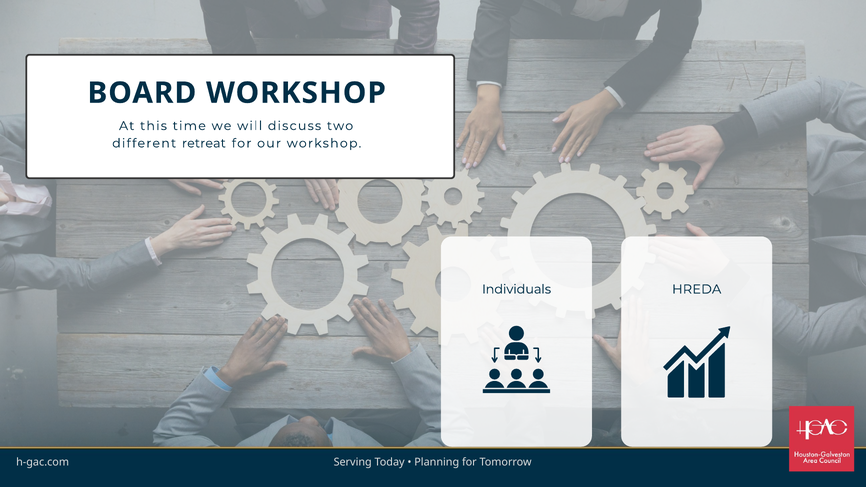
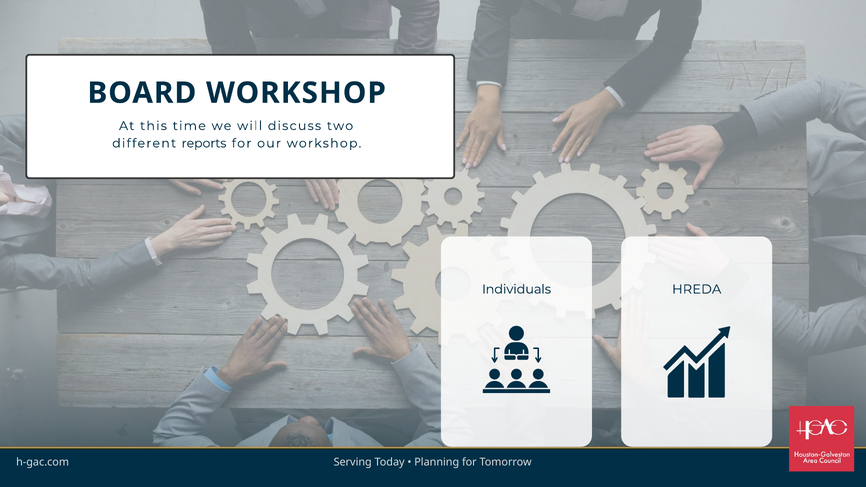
retreat: retreat -> reports
